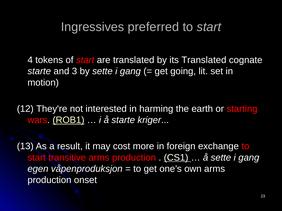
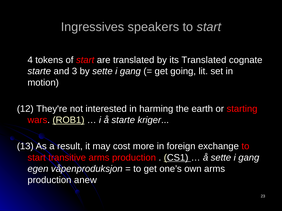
preferred: preferred -> speakers
onset: onset -> anew
